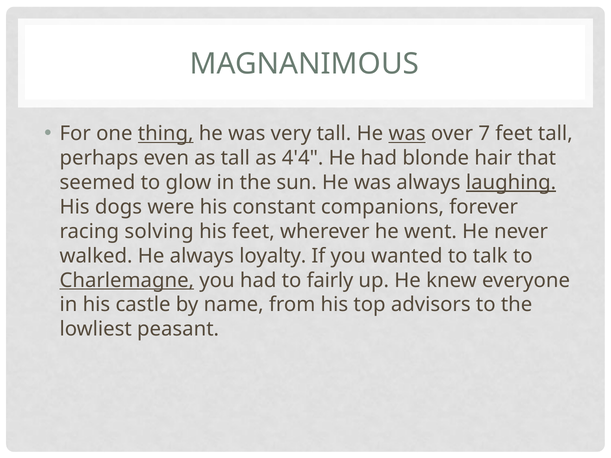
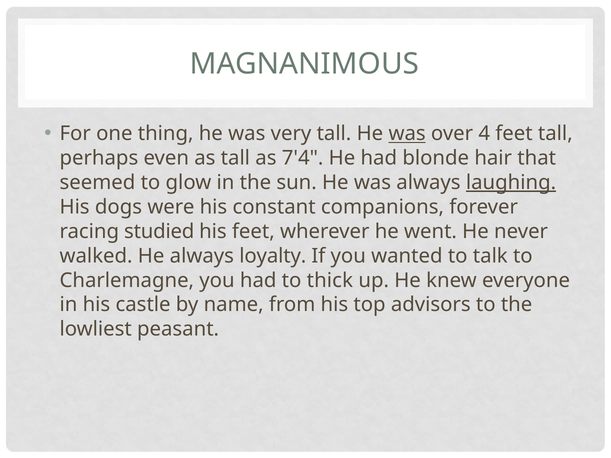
thing underline: present -> none
7: 7 -> 4
4'4: 4'4 -> 7'4
solving: solving -> studied
Charlemagne underline: present -> none
fairly: fairly -> thick
